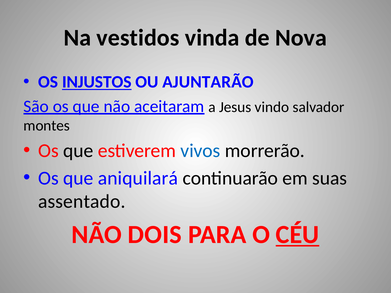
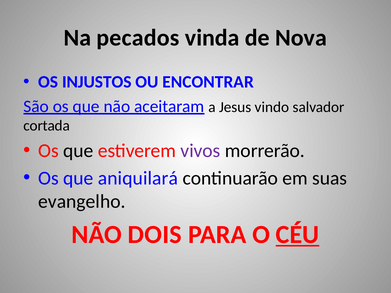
vestidos: vestidos -> pecados
INJUSTOS underline: present -> none
AJUNTARÃO: AJUNTARÃO -> ENCONTRAR
montes: montes -> cortada
vivos colour: blue -> purple
assentado: assentado -> evangelho
